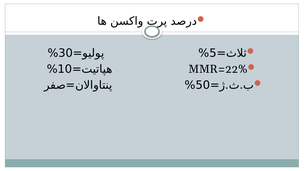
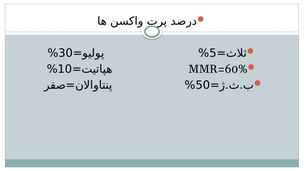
MMR=22%: MMR=22% -> MMR=60%
